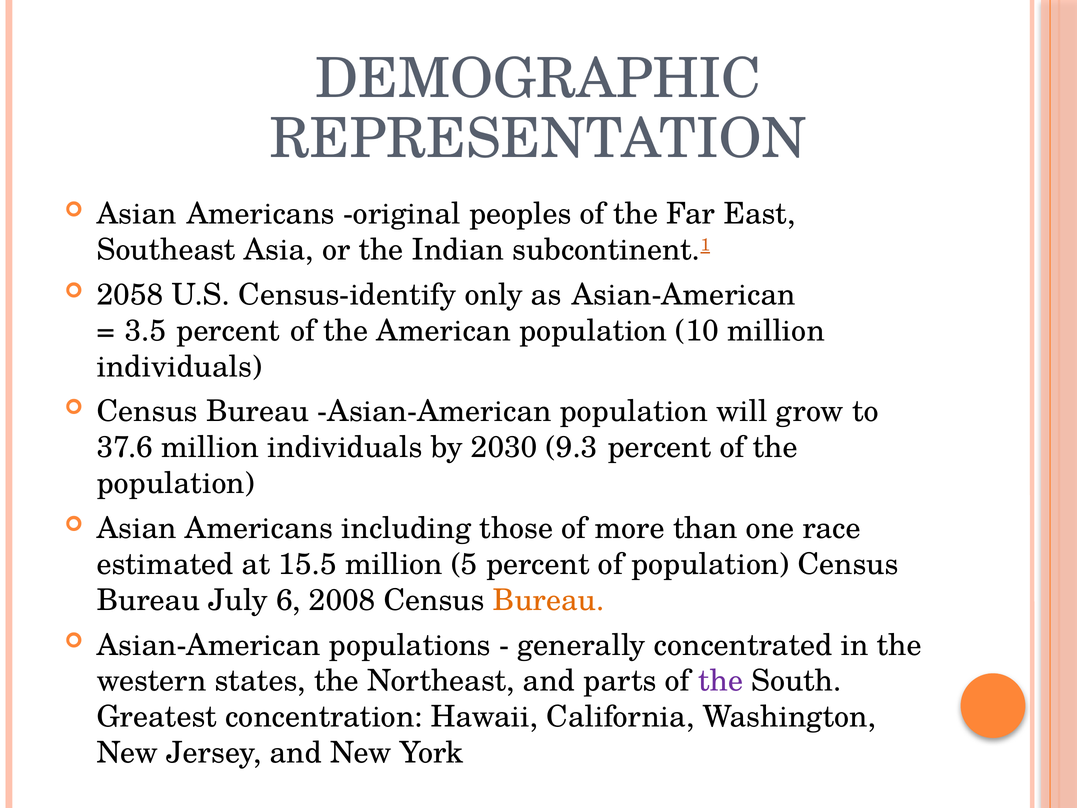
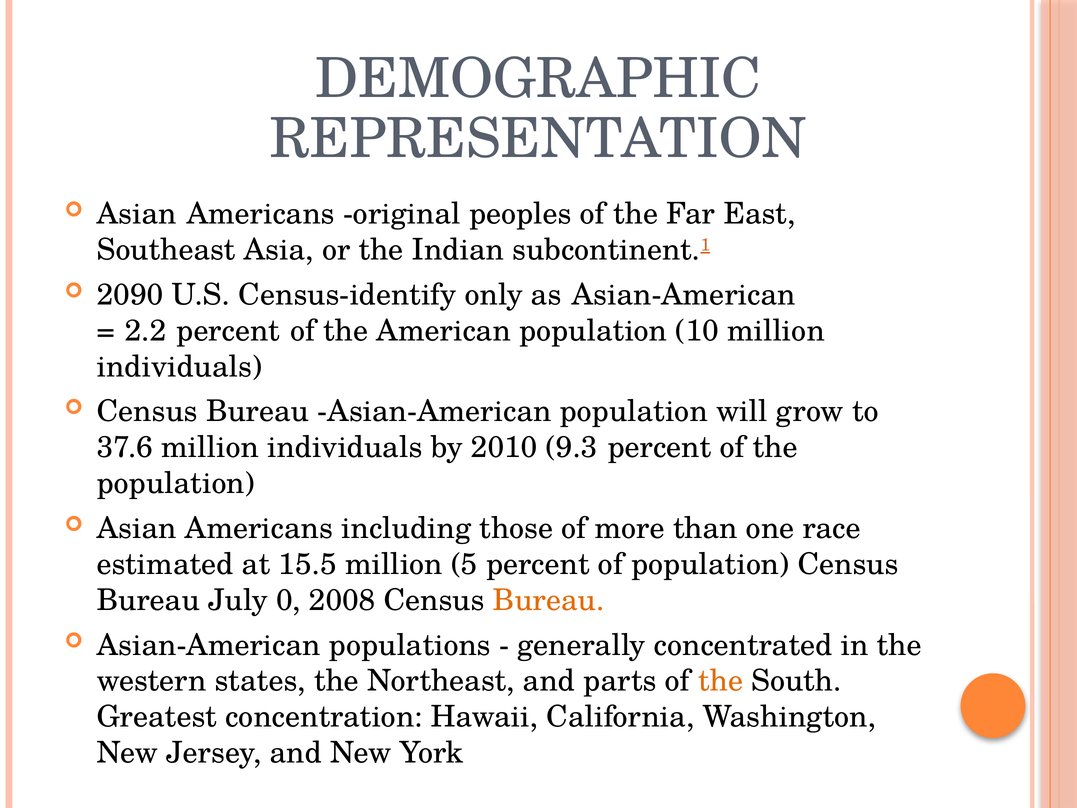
2058: 2058 -> 2090
3.5: 3.5 -> 2.2
2030: 2030 -> 2010
6: 6 -> 0
the at (721, 681) colour: purple -> orange
